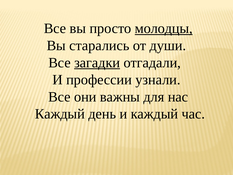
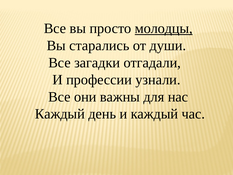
загадки underline: present -> none
